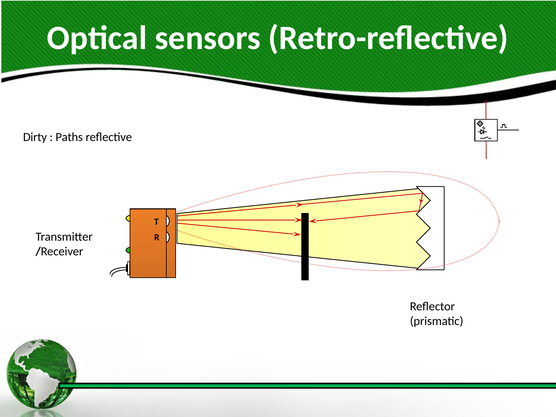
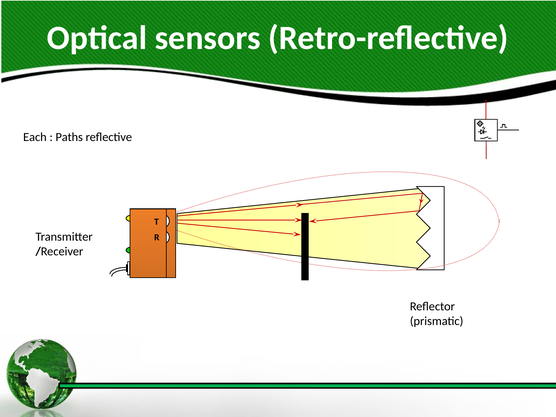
Dirty: Dirty -> Each
